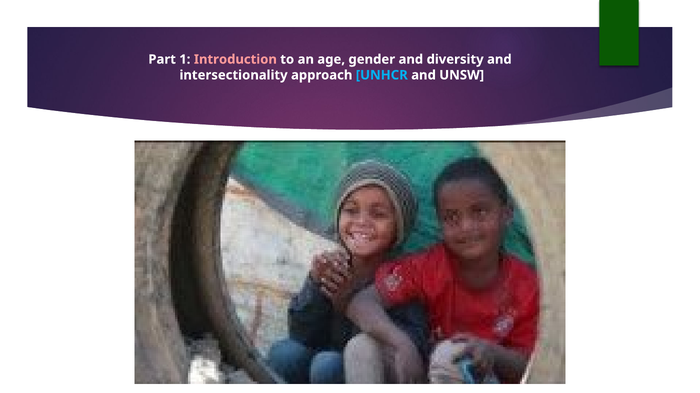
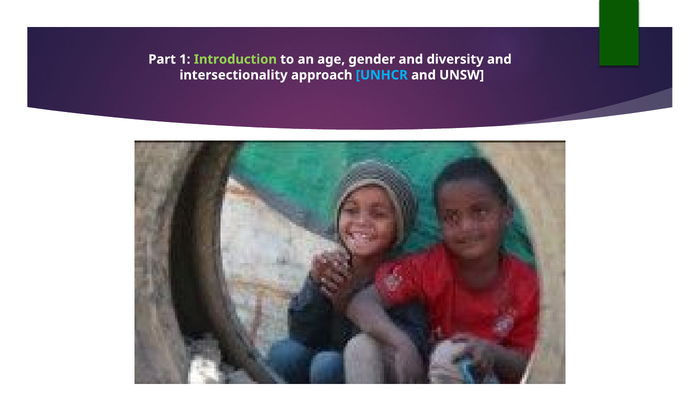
Introduction colour: pink -> light green
